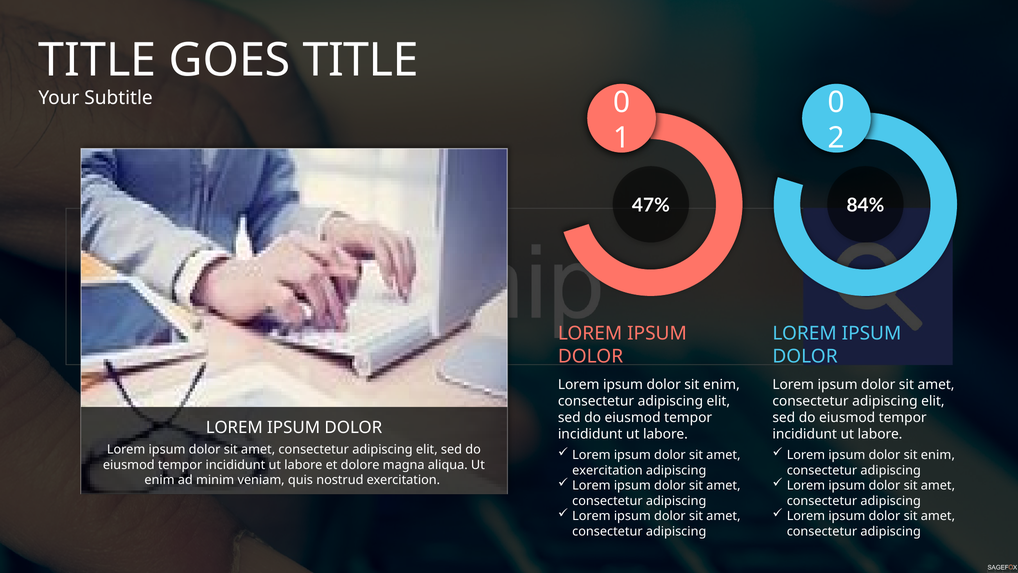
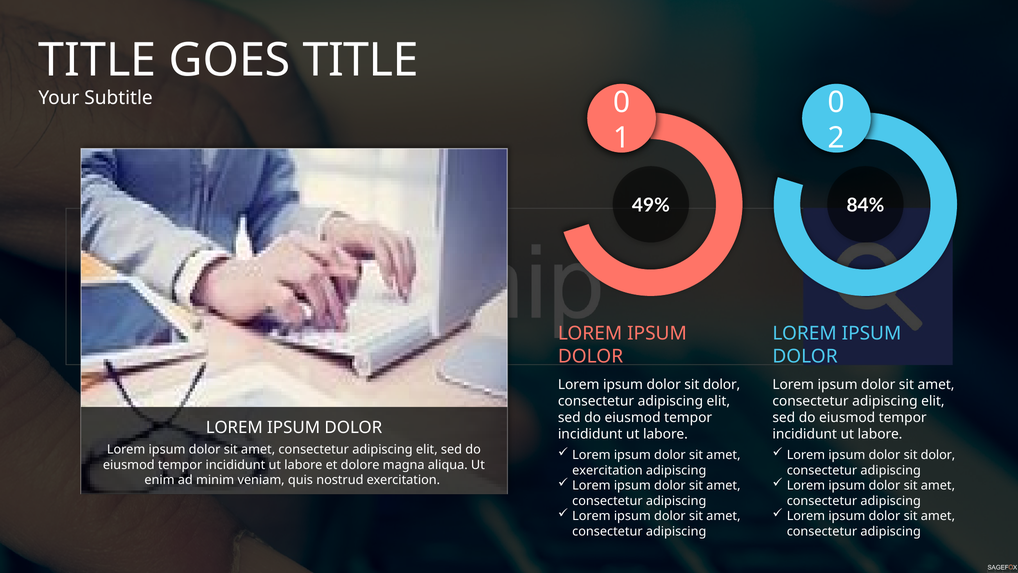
47%: 47% -> 49%
enim at (721, 384): enim -> dolor
enim at (938, 455): enim -> dolor
